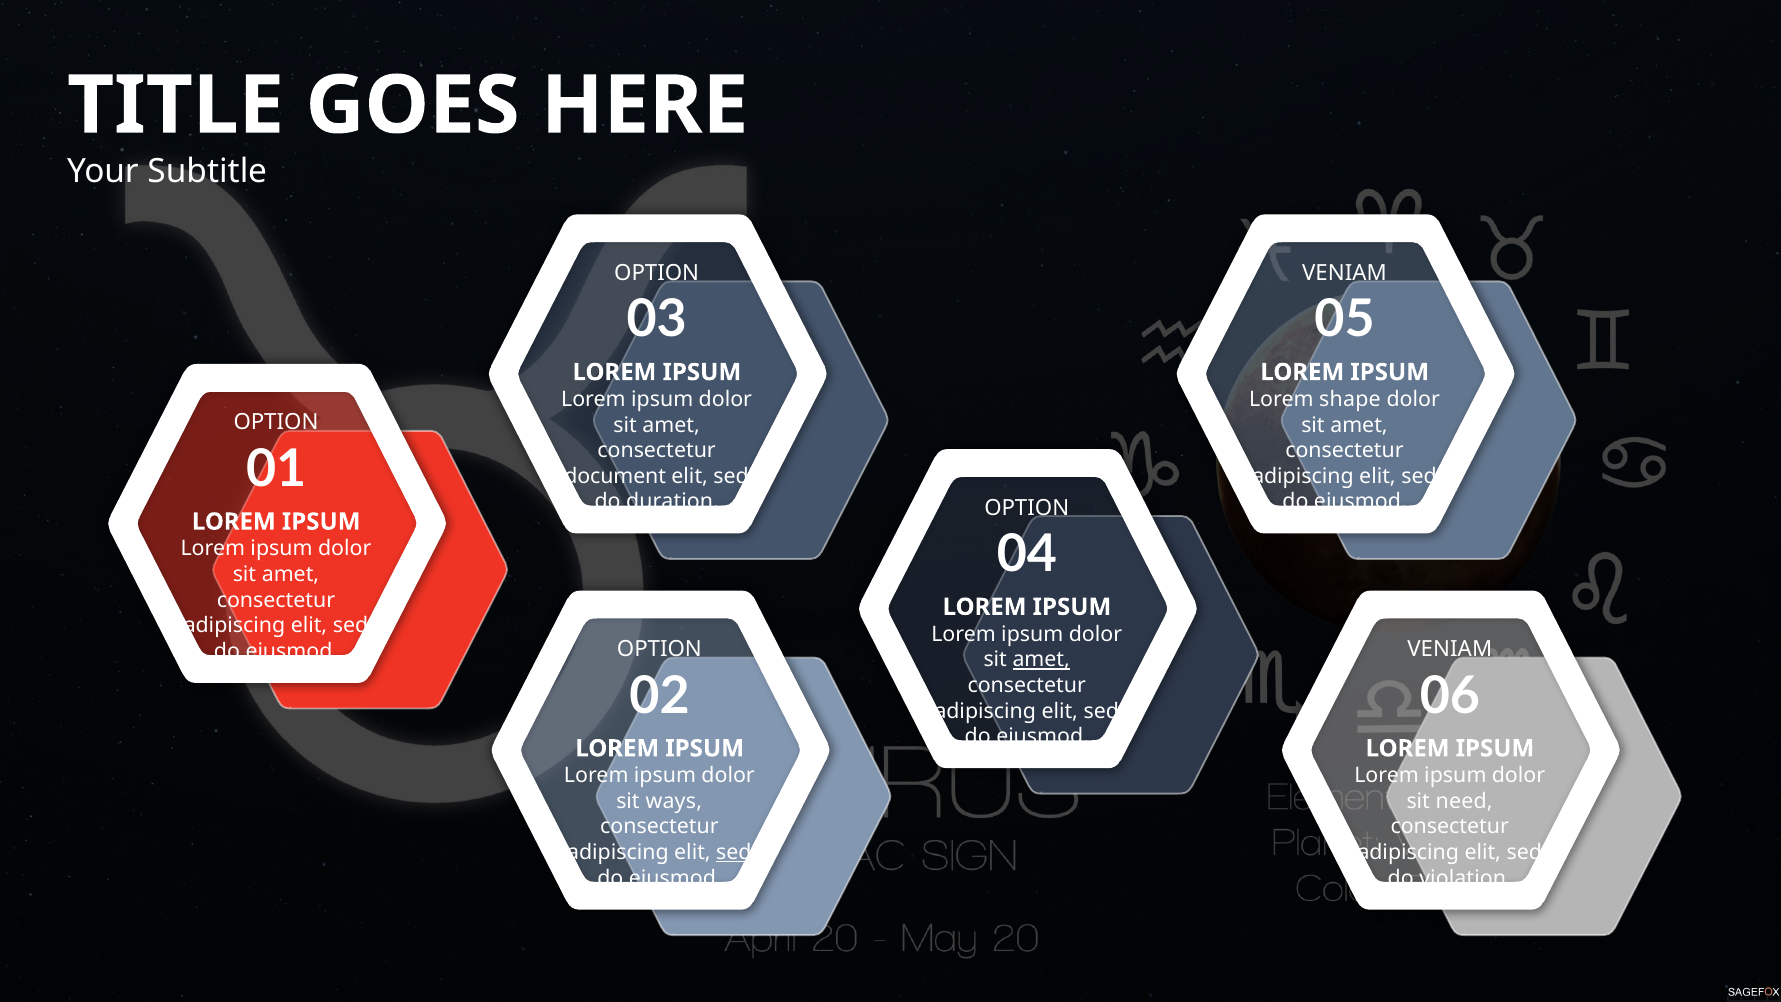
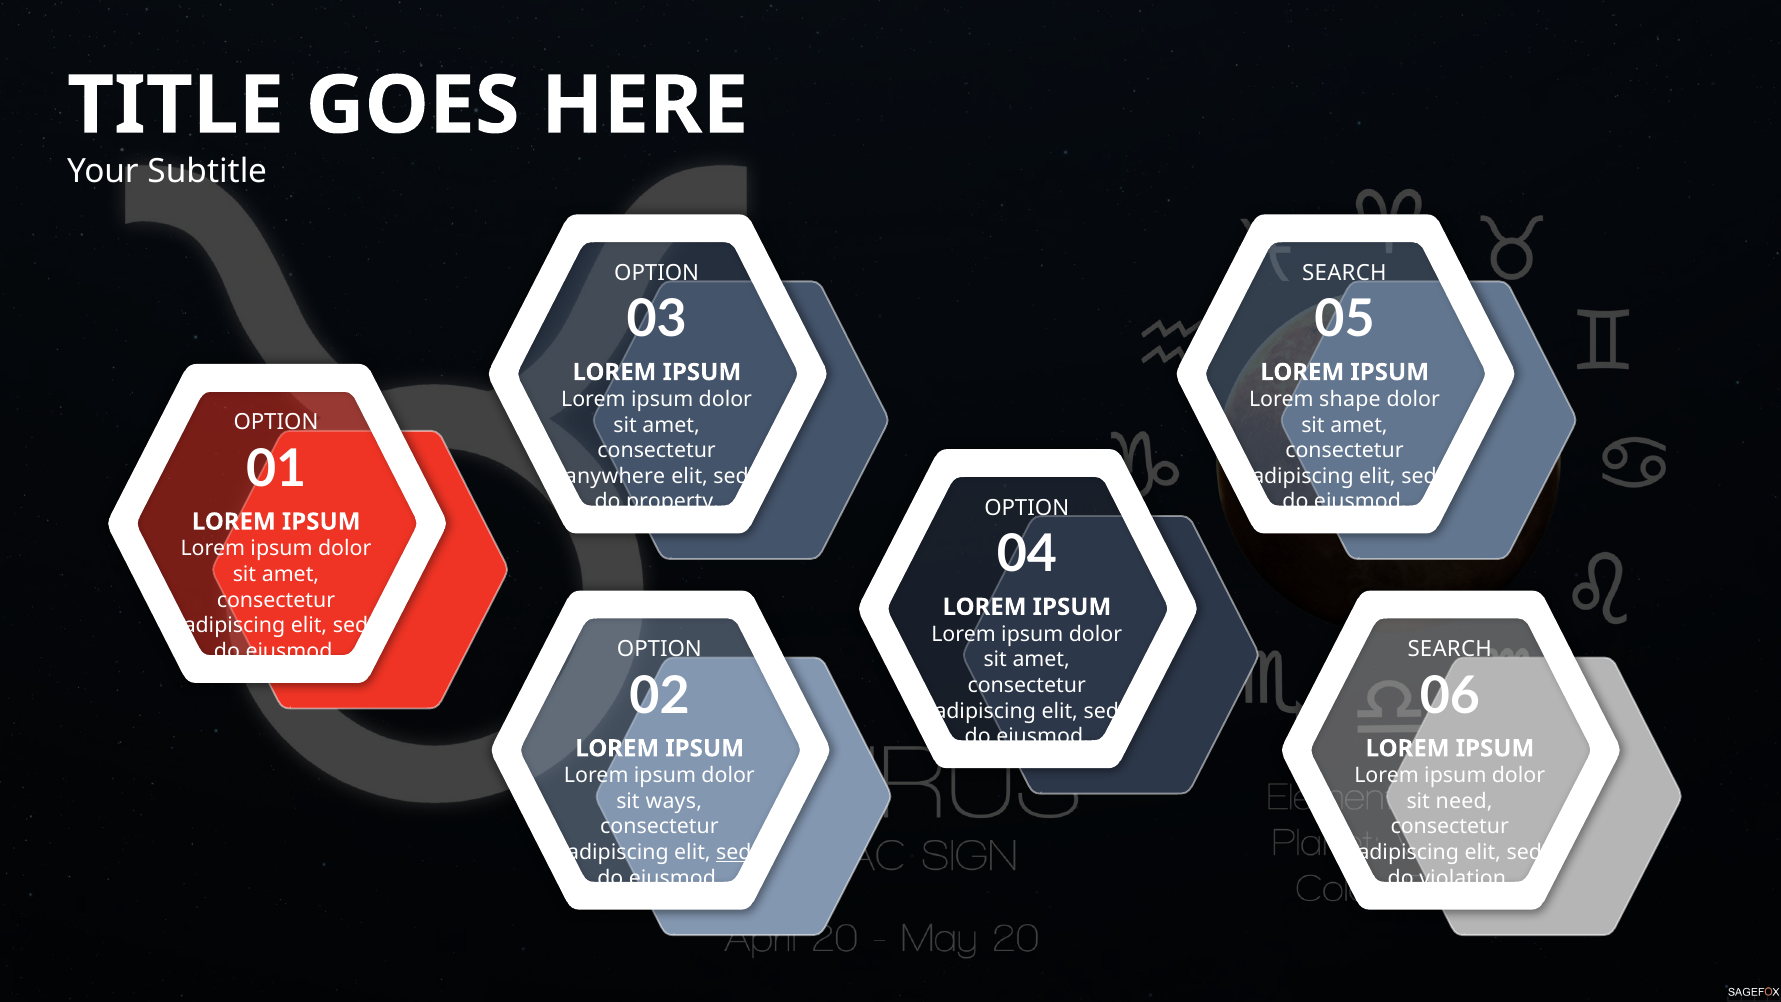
VENIAM at (1344, 273): VENIAM -> SEARCH
document: document -> anywhere
duration: duration -> property
VENIAM at (1450, 649): VENIAM -> SEARCH
amet at (1041, 660) underline: present -> none
